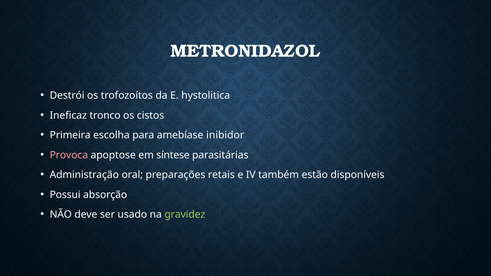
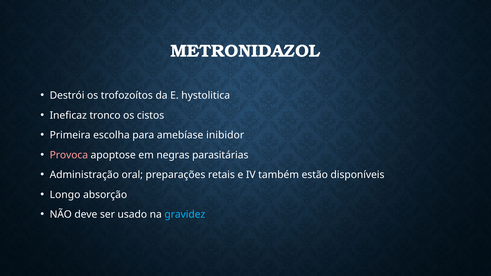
síntese: síntese -> negras
Possui: Possui -> Longo
gravidez colour: light green -> light blue
